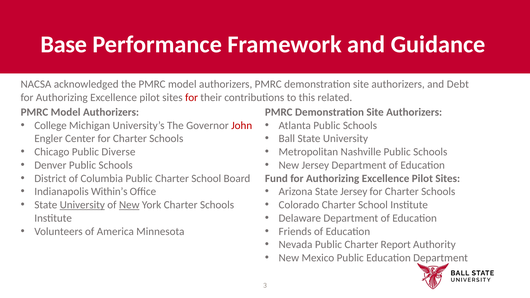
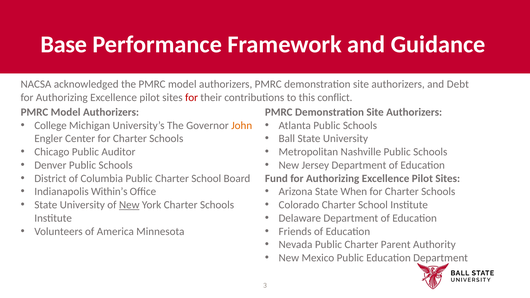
related: related -> conflict
John colour: red -> orange
Diverse: Diverse -> Auditor
State Jersey: Jersey -> When
University at (82, 205) underline: present -> none
Report: Report -> Parent
